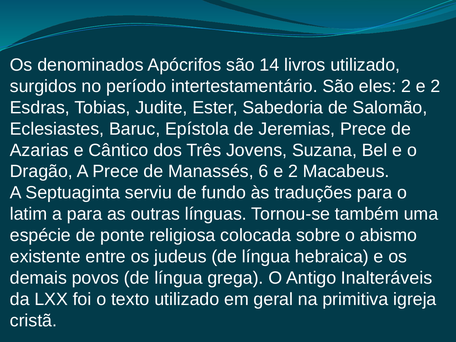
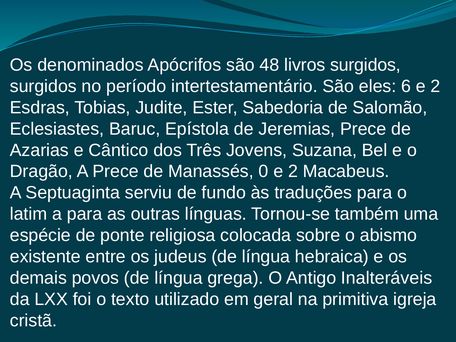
14: 14 -> 48
livros utilizado: utilizado -> surgidos
eles 2: 2 -> 6
6: 6 -> 0
